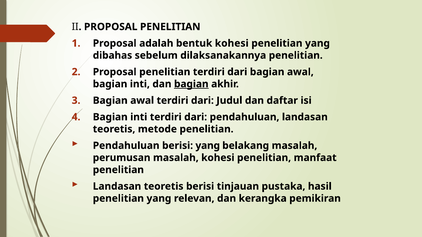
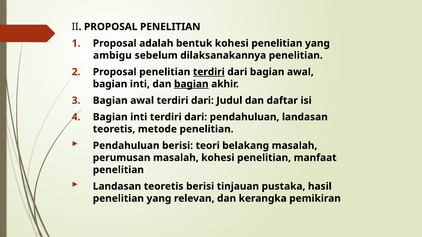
dibahas: dibahas -> ambigu
terdiri at (209, 72) underline: none -> present
berisi yang: yang -> teori
